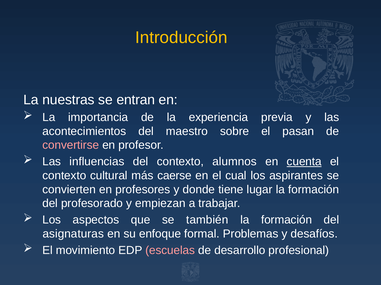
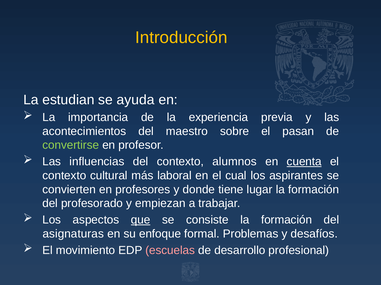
nuestras: nuestras -> estudian
entran: entran -> ayuda
convertirse colour: pink -> light green
caerse: caerse -> laboral
que underline: none -> present
también: también -> consiste
